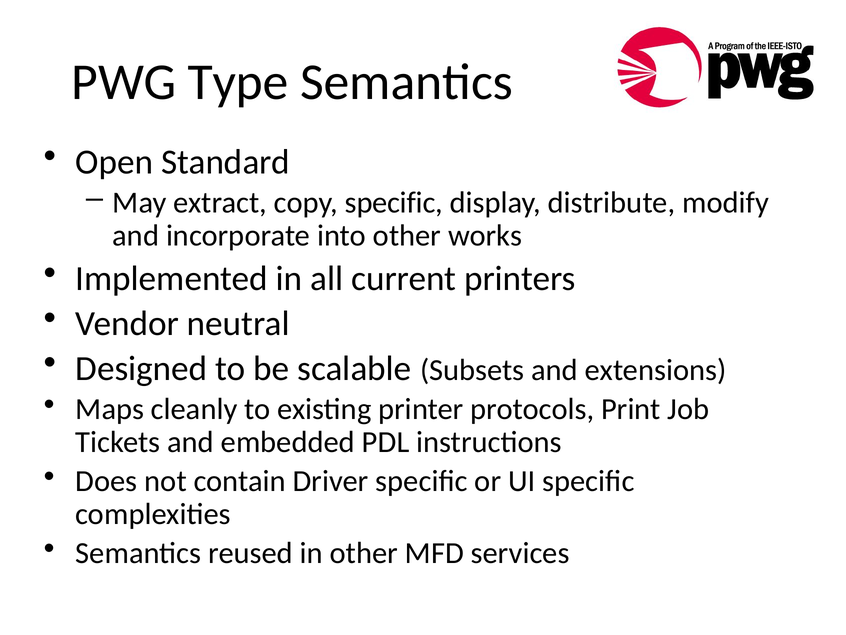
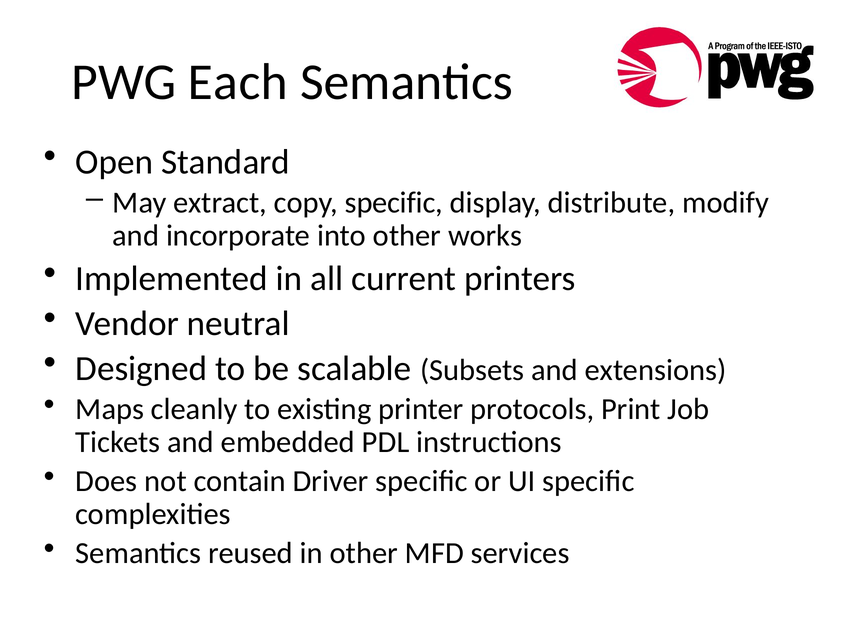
Type: Type -> Each
